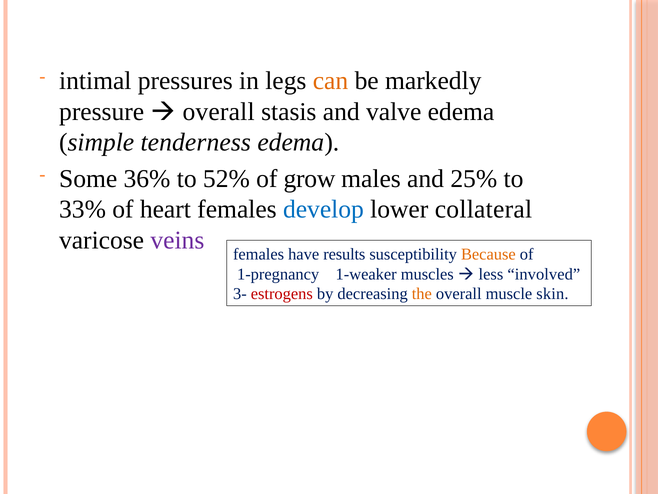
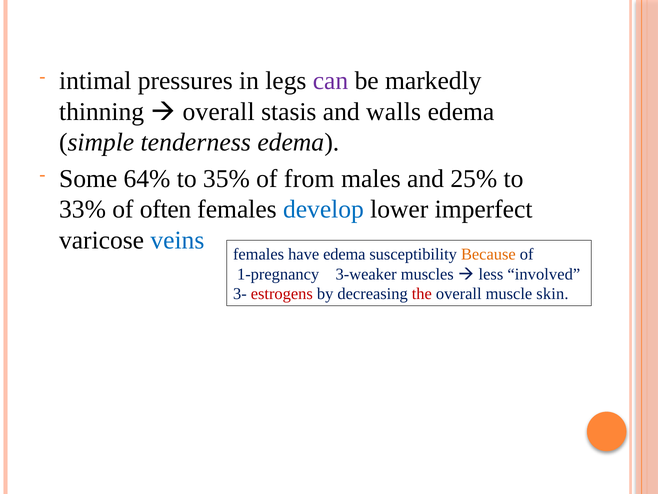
can colour: orange -> purple
pressure: pressure -> thinning
valve: valve -> walls
36%: 36% -> 64%
52%: 52% -> 35%
grow: grow -> from
heart: heart -> often
collateral: collateral -> imperfect
veins colour: purple -> blue
have results: results -> edema
1-weaker: 1-weaker -> 3-weaker
the colour: orange -> red
